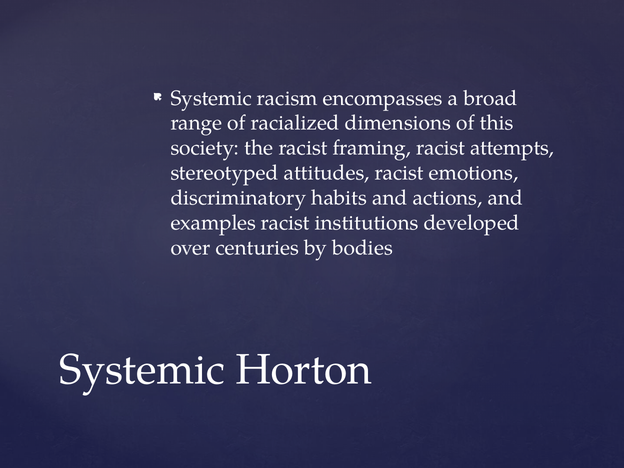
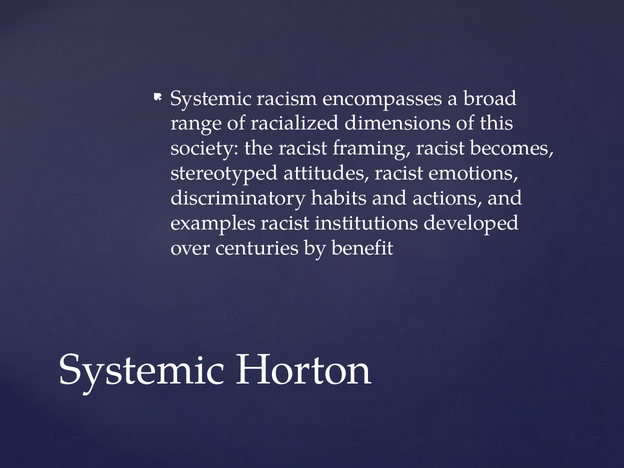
attempts: attempts -> becomes
bodies: bodies -> benefit
